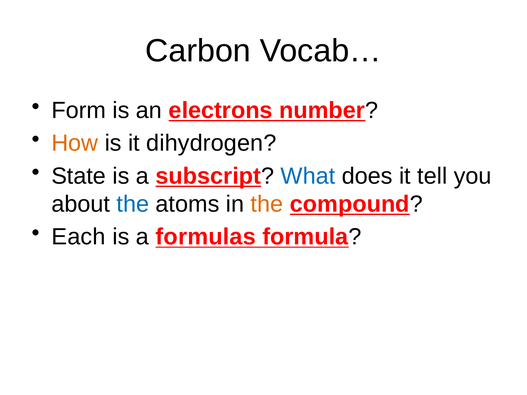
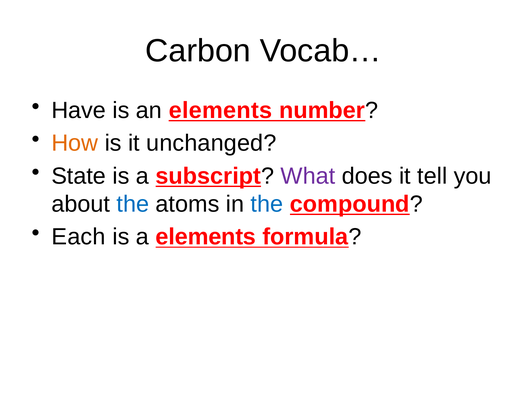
Form: Form -> Have
an electrons: electrons -> elements
dihydrogen: dihydrogen -> unchanged
What colour: blue -> purple
the at (267, 204) colour: orange -> blue
a formulas: formulas -> elements
